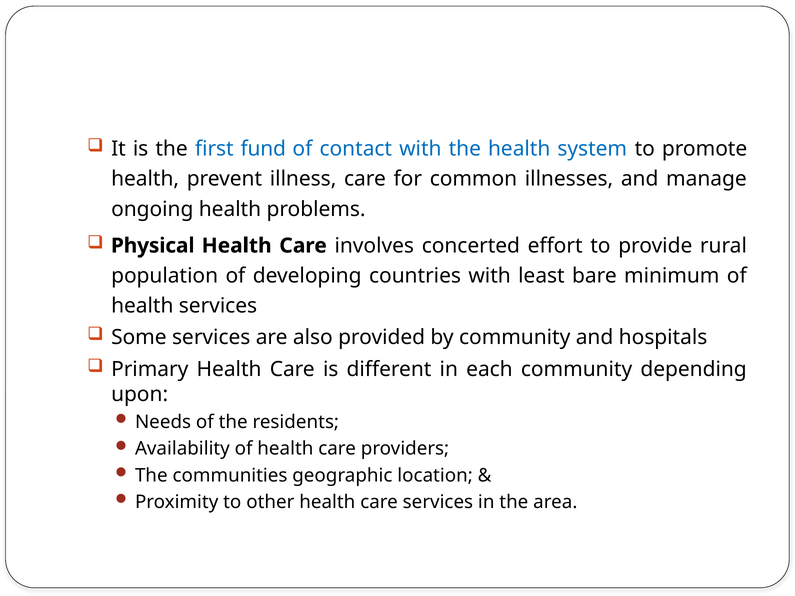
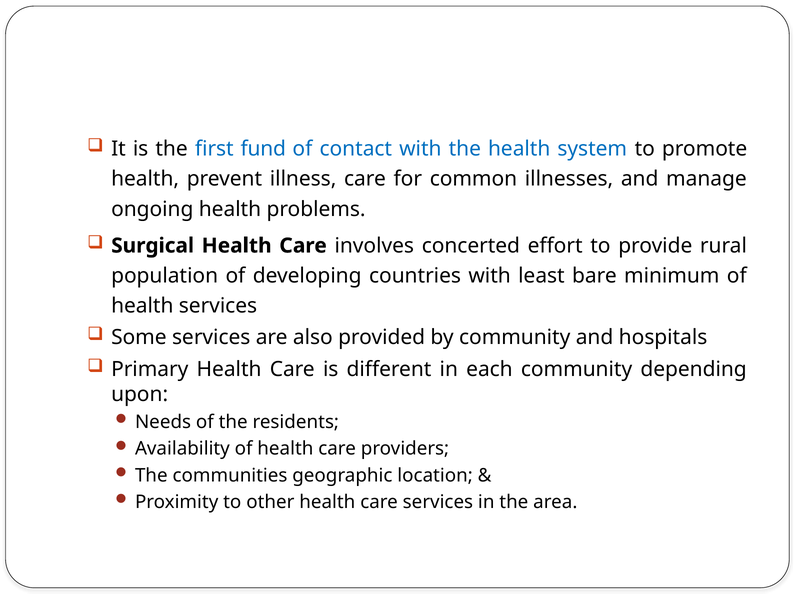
Physical: Physical -> Surgical
